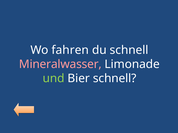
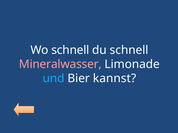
Wo fahren: fahren -> schnell
und colour: light green -> light blue
Bier schnell: schnell -> kannst
